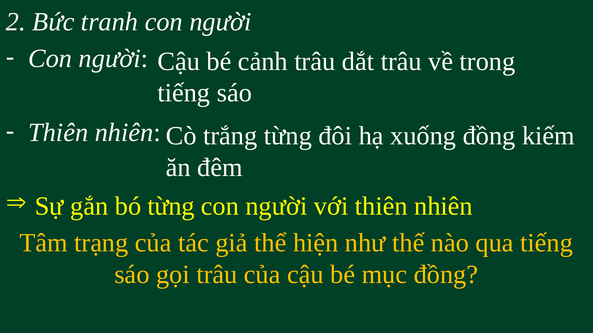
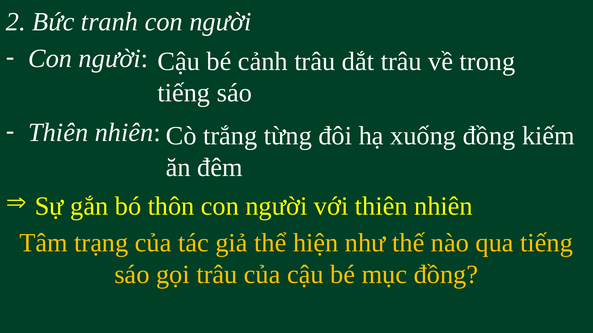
bó từng: từng -> thôn
